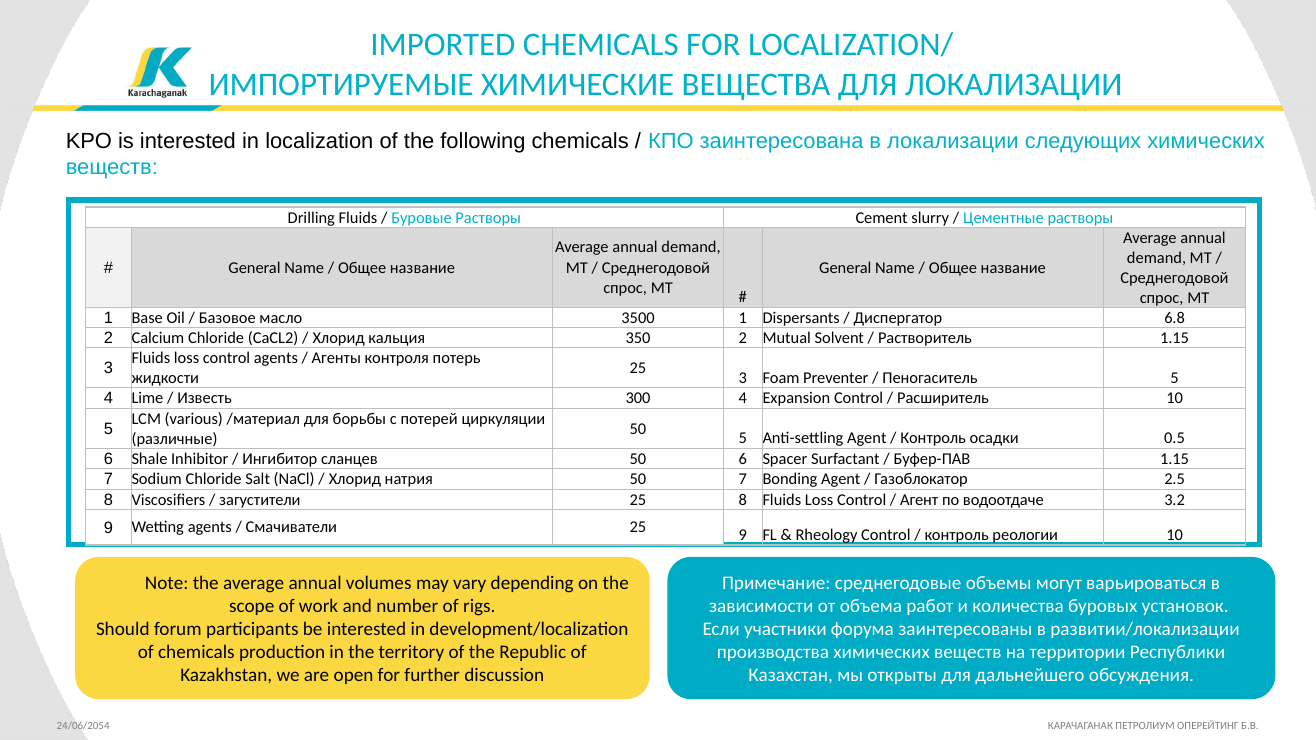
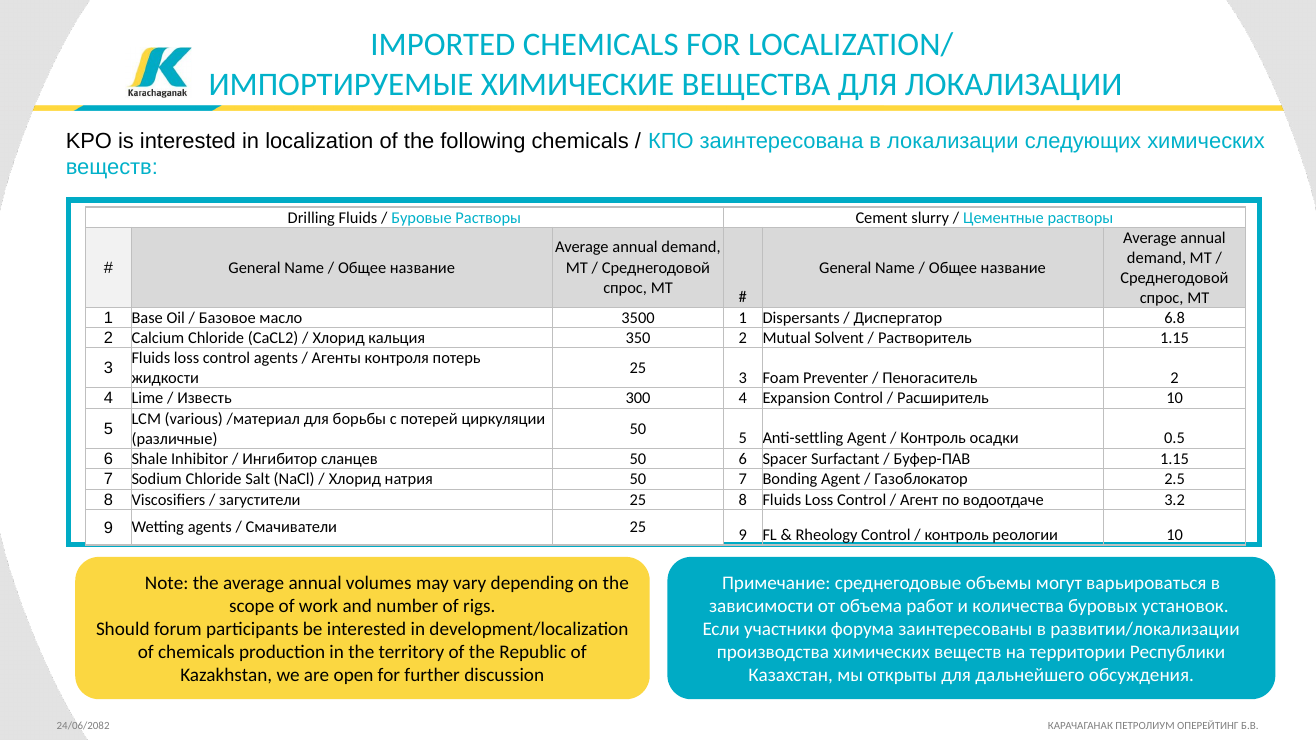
Пеногаситель 5: 5 -> 2
24/06/2054: 24/06/2054 -> 24/06/2082
